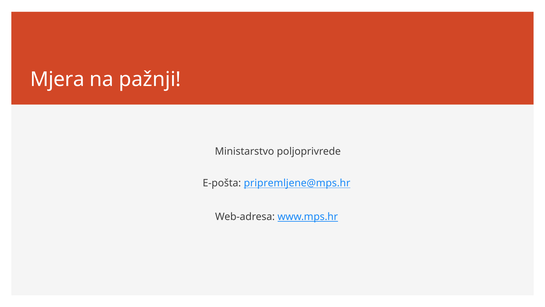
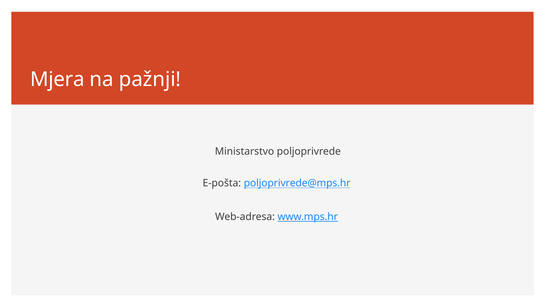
pripremljene@mps.hr: pripremljene@mps.hr -> poljoprivrede@mps.hr
